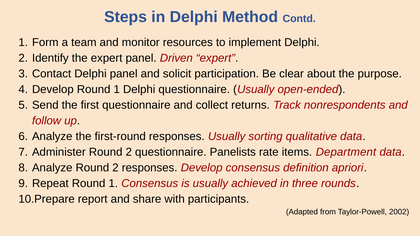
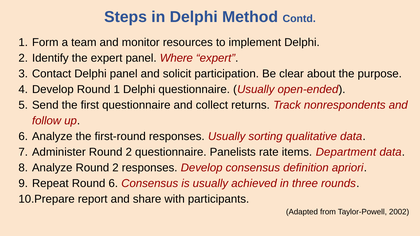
Driven: Driven -> Where
Repeat Round 1: 1 -> 6
